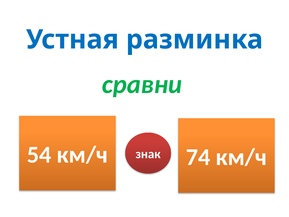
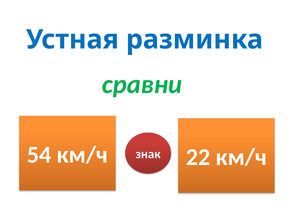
74: 74 -> 22
